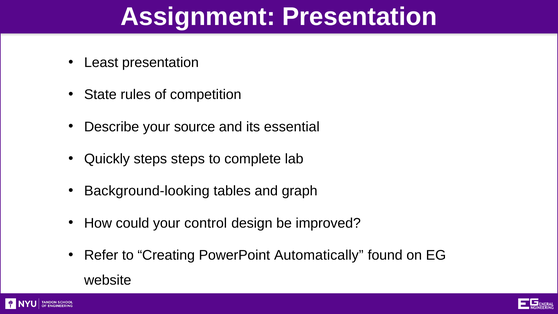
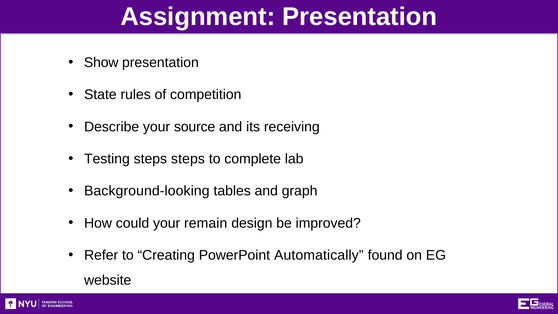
Least: Least -> Show
essential: essential -> receiving
Quickly: Quickly -> Testing
control: control -> remain
